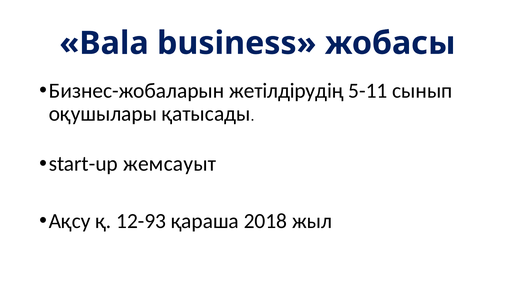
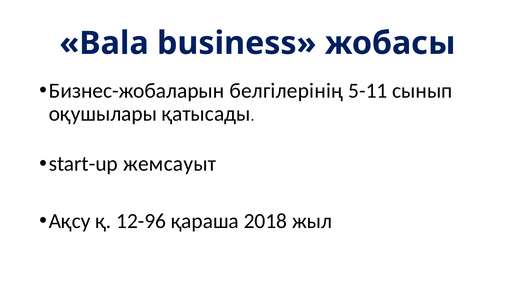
жетілдірудің: жетілдірудің -> белгілерінің
12-93: 12-93 -> 12-96
